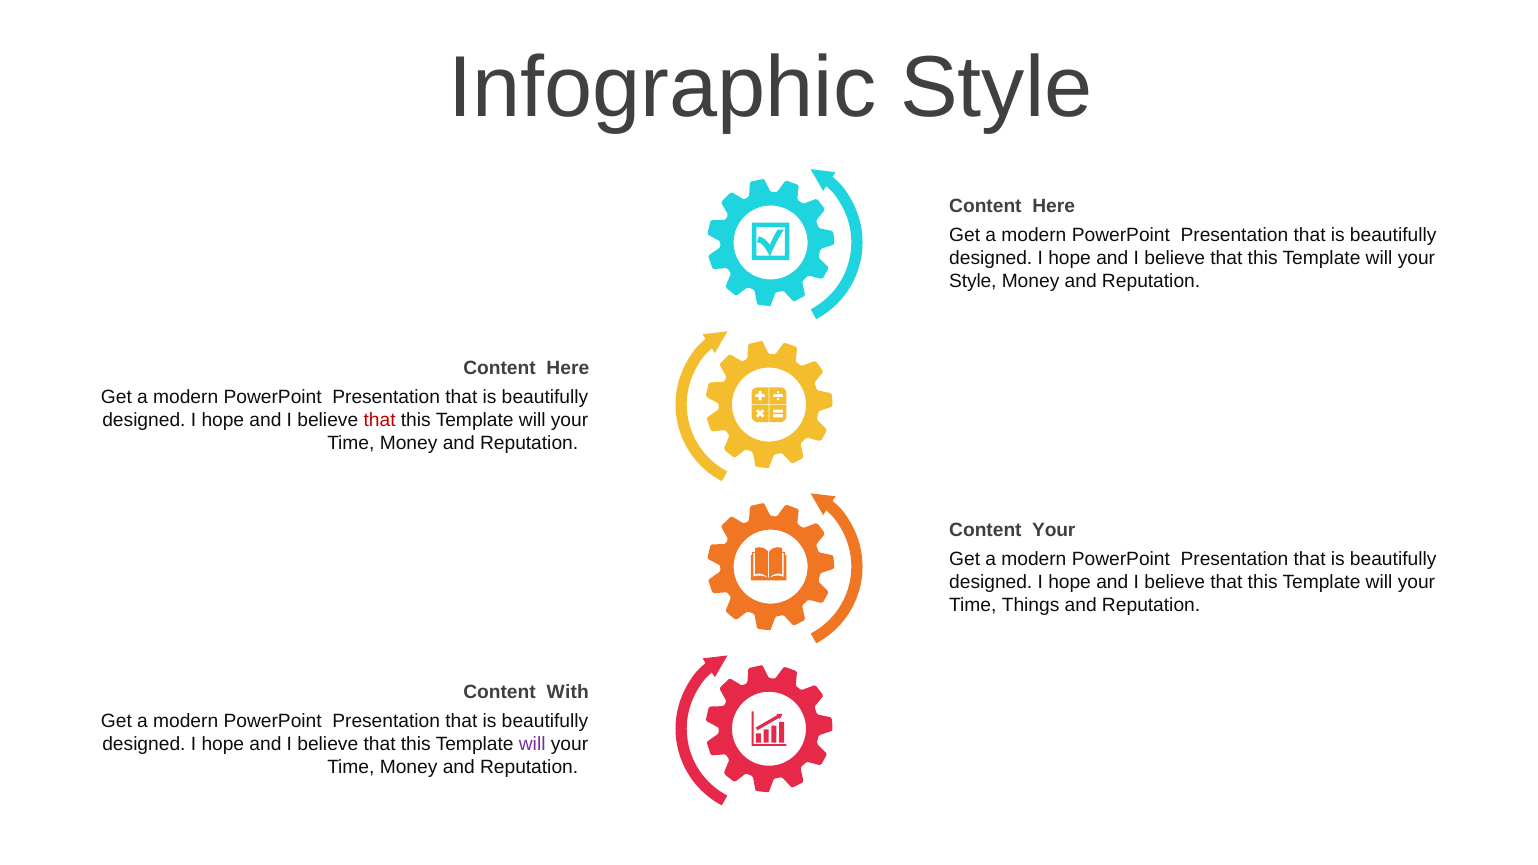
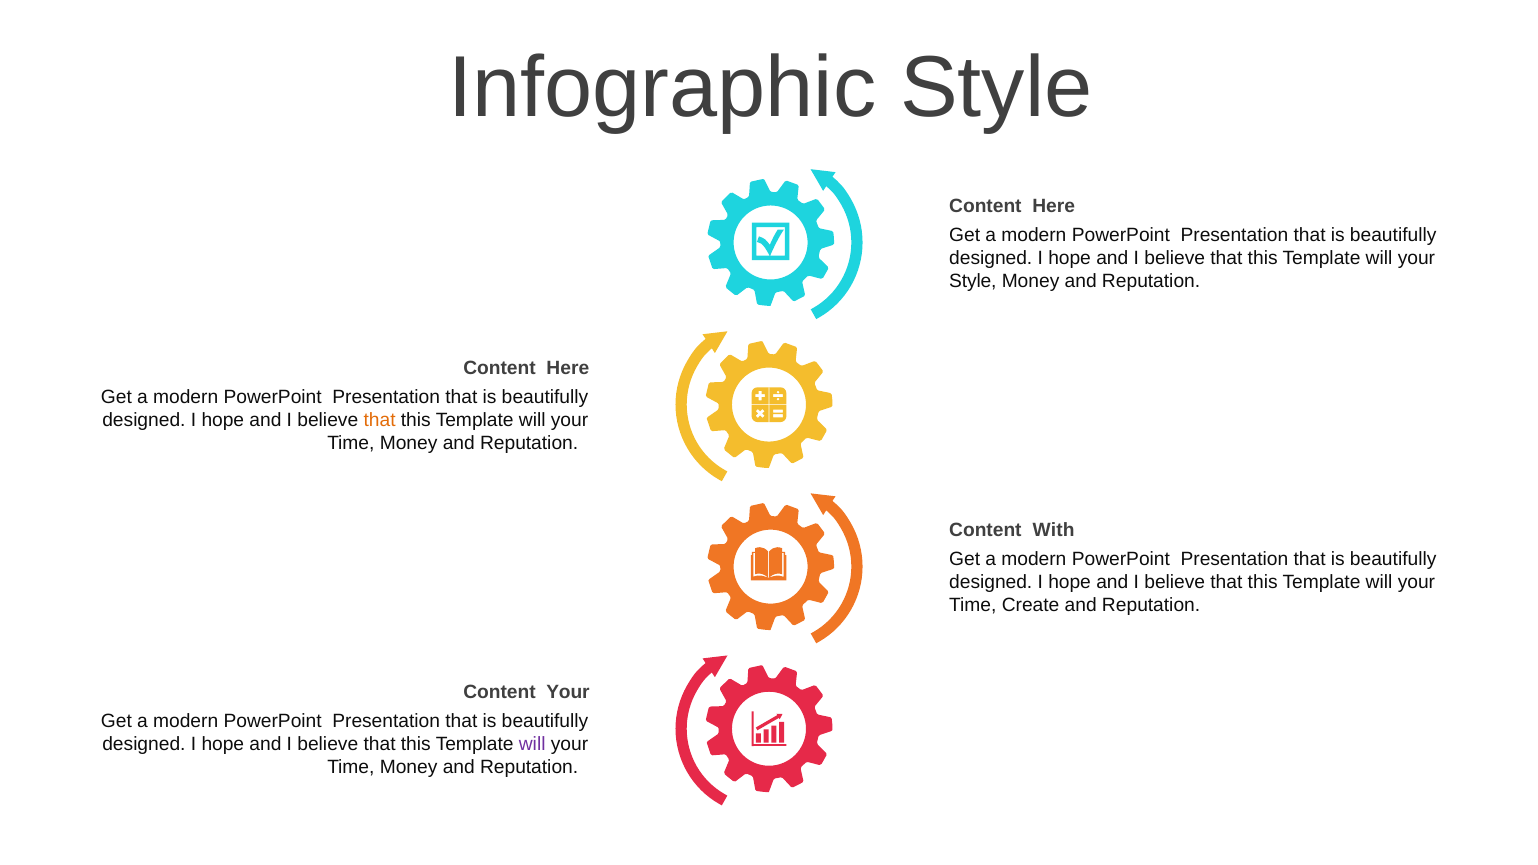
that at (380, 420) colour: red -> orange
Content Your: Your -> With
Things: Things -> Create
Content With: With -> Your
